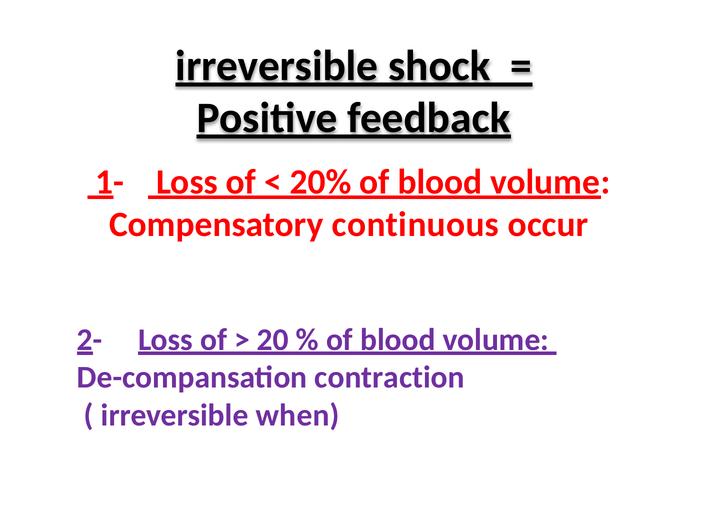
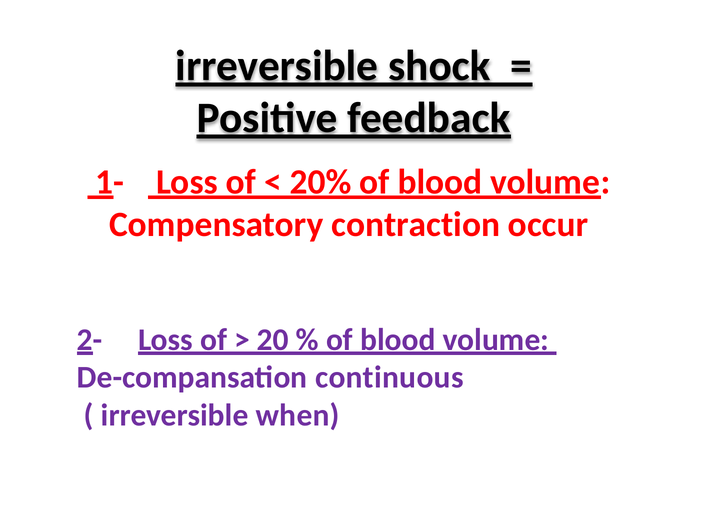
continuous: continuous -> contraction
contraction: contraction -> continuous
